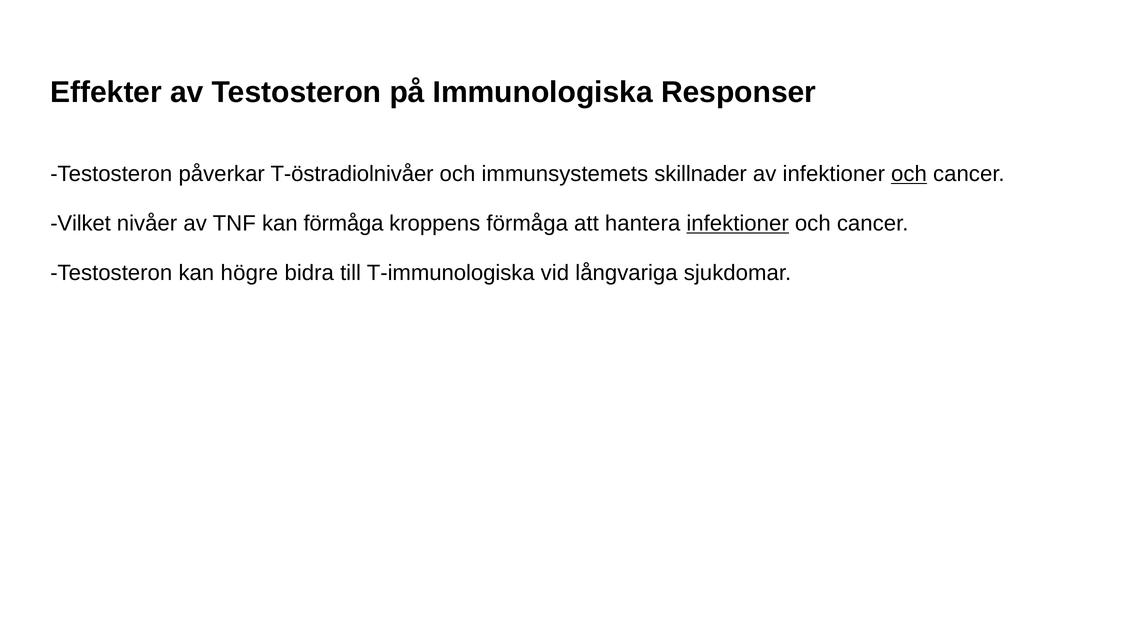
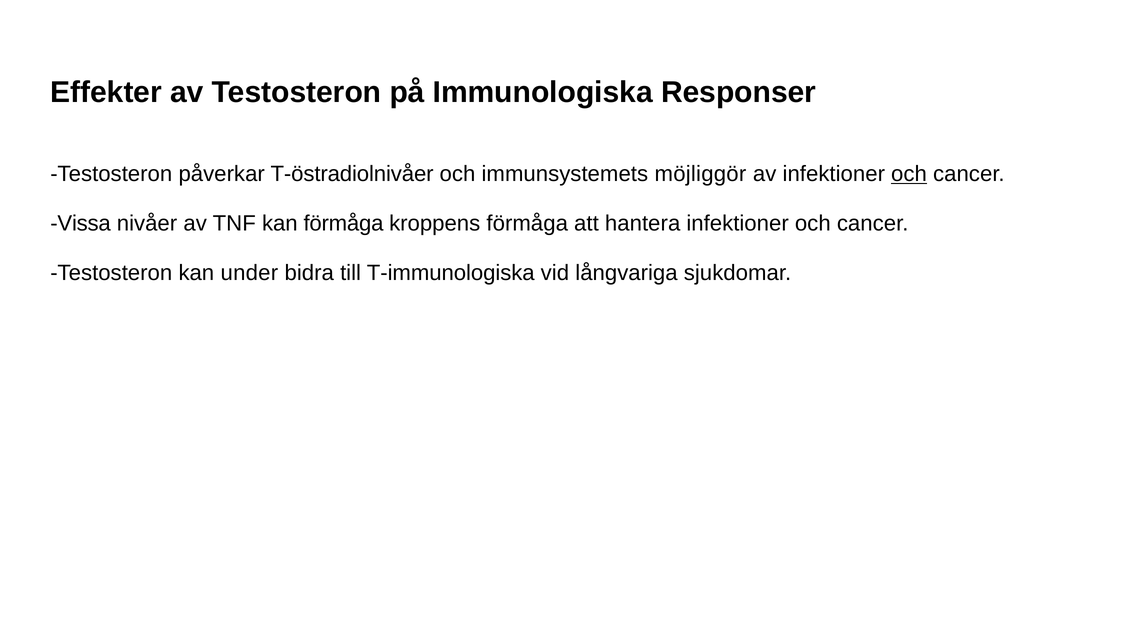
skillnader: skillnader -> möjliggör
Vilket: Vilket -> Vissa
infektioner at (738, 224) underline: present -> none
högre: högre -> under
